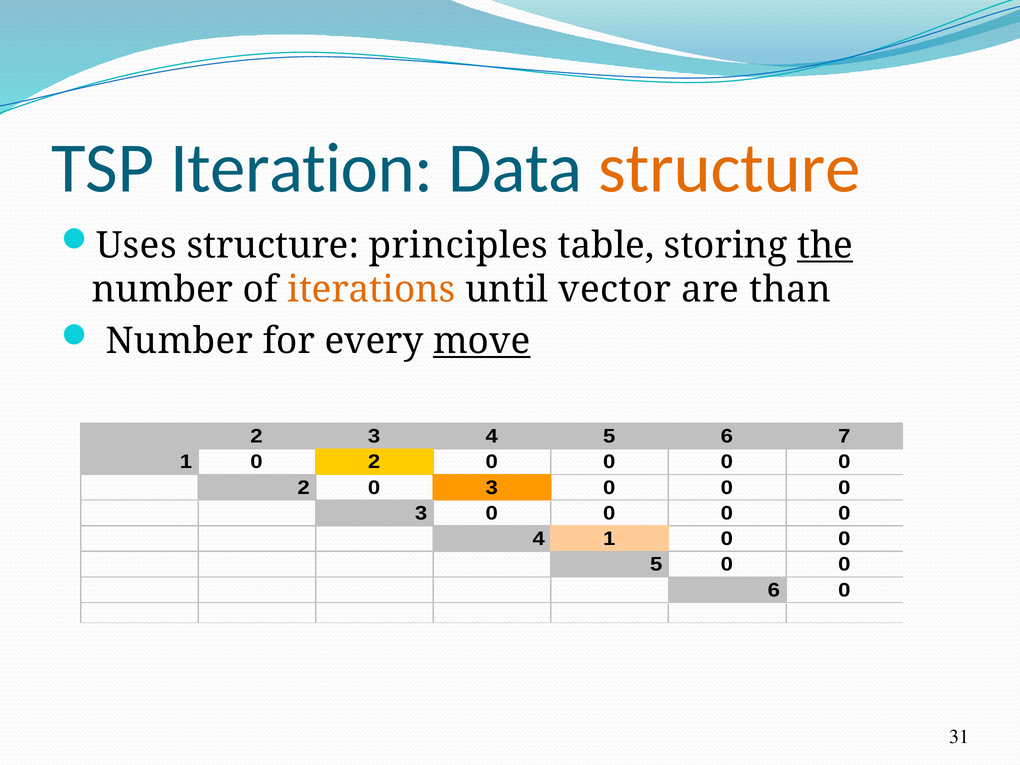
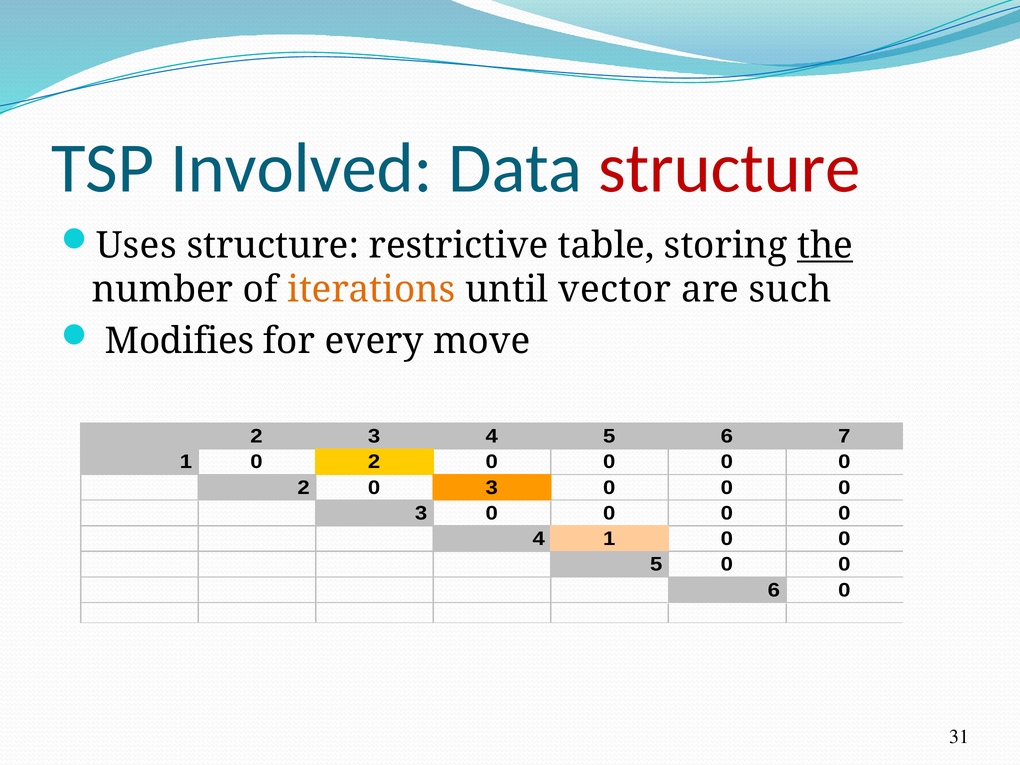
Iteration: Iteration -> Involved
structure at (729, 168) colour: orange -> red
principles: principles -> restrictive
than: than -> such
Number at (179, 341): Number -> Modifies
move underline: present -> none
